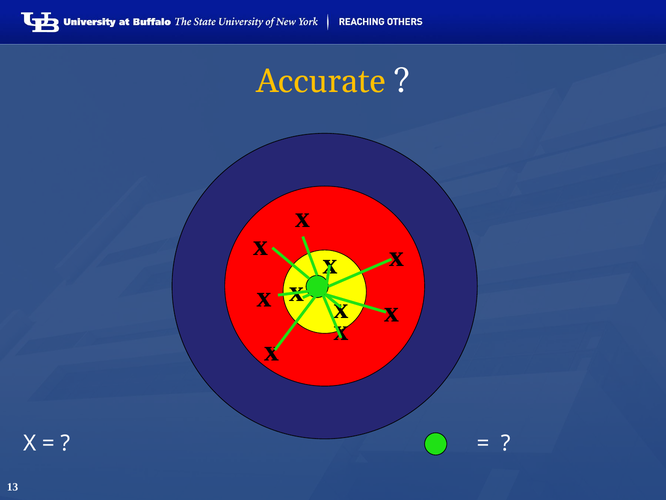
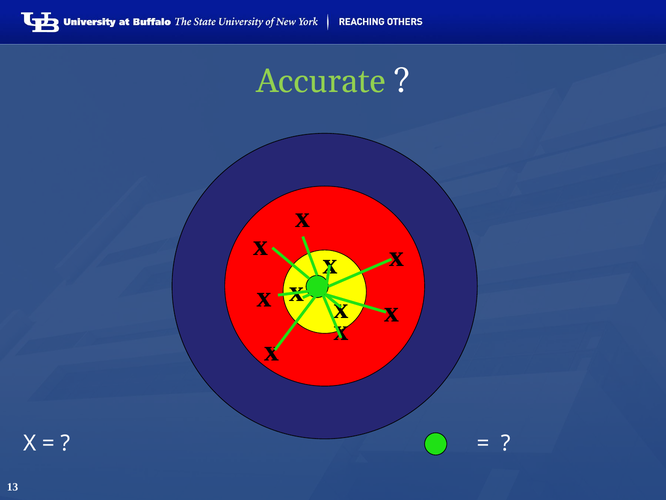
Accurate colour: yellow -> light green
